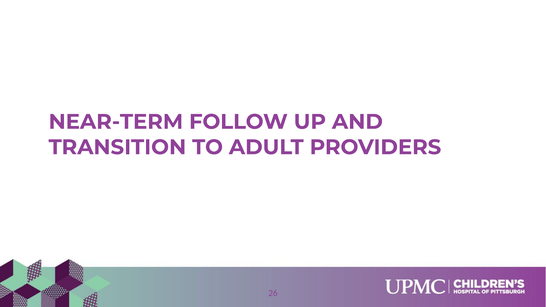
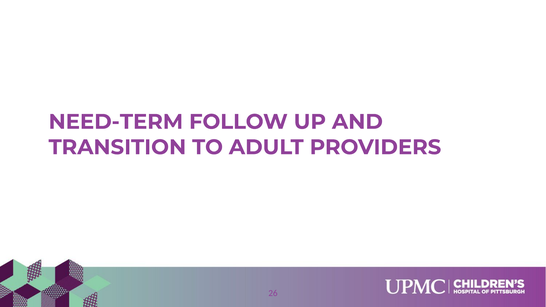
NEAR-TERM: NEAR-TERM -> NEED-TERM
